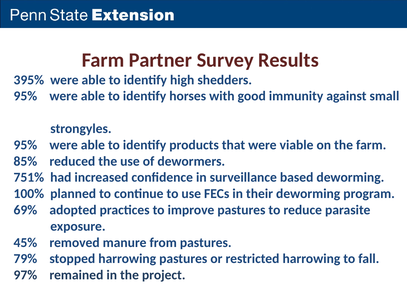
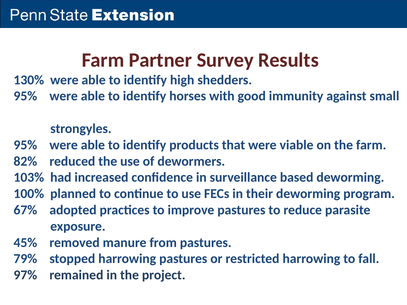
395%: 395% -> 130%
85%: 85% -> 82%
751%: 751% -> 103%
69%: 69% -> 67%
